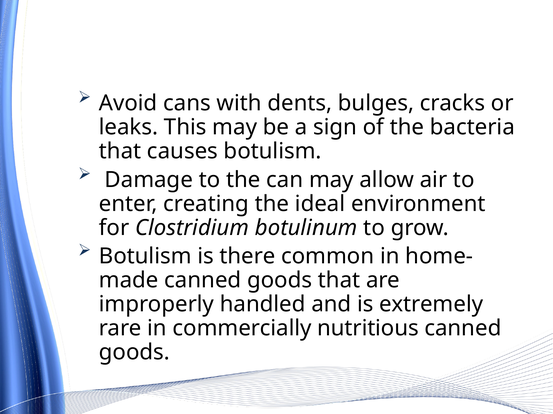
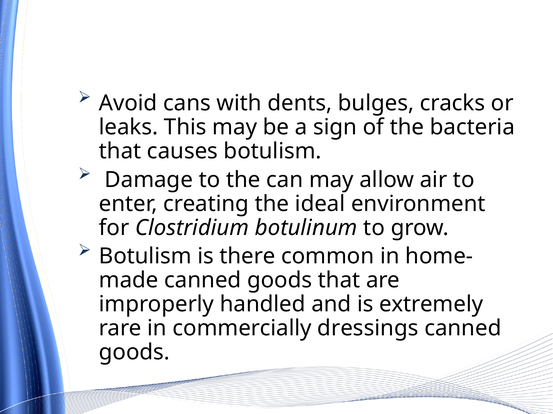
nutritious: nutritious -> dressings
